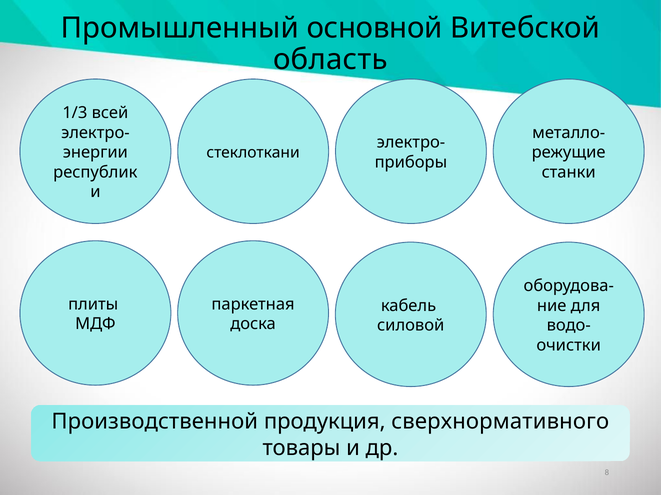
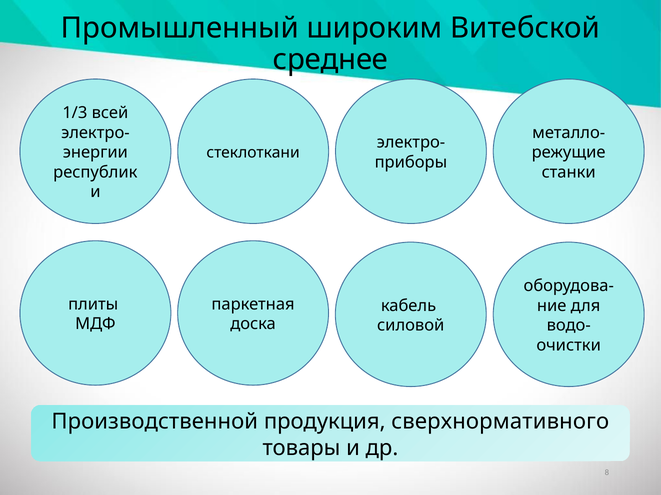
основной: основной -> широким
область: область -> среднее
